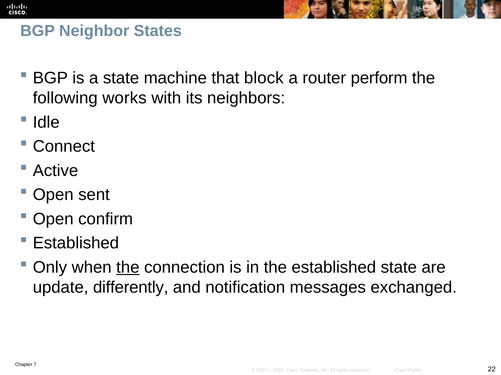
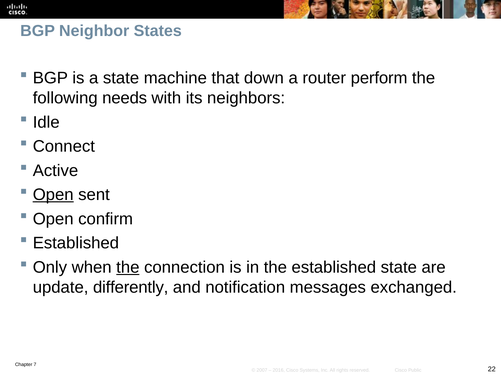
block: block -> down
works: works -> needs
Open at (53, 195) underline: none -> present
